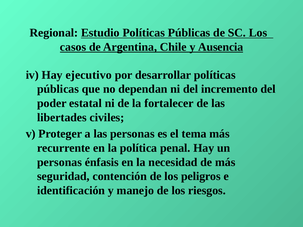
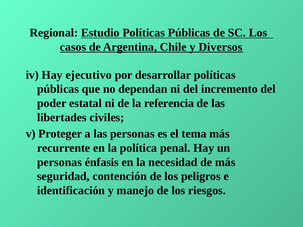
Ausencia: Ausencia -> Diversos
fortalecer: fortalecer -> referencia
